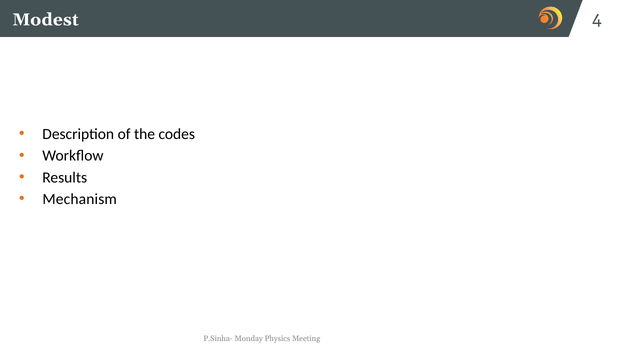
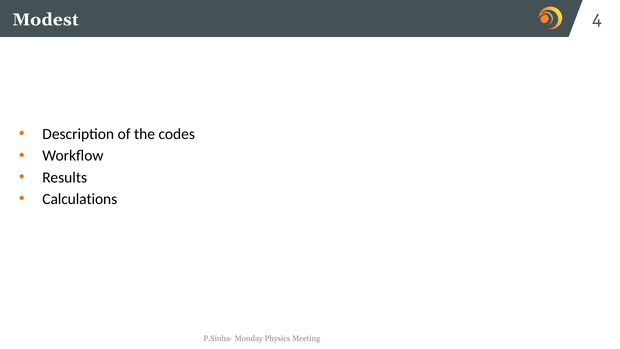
Mechanism: Mechanism -> Calculations
